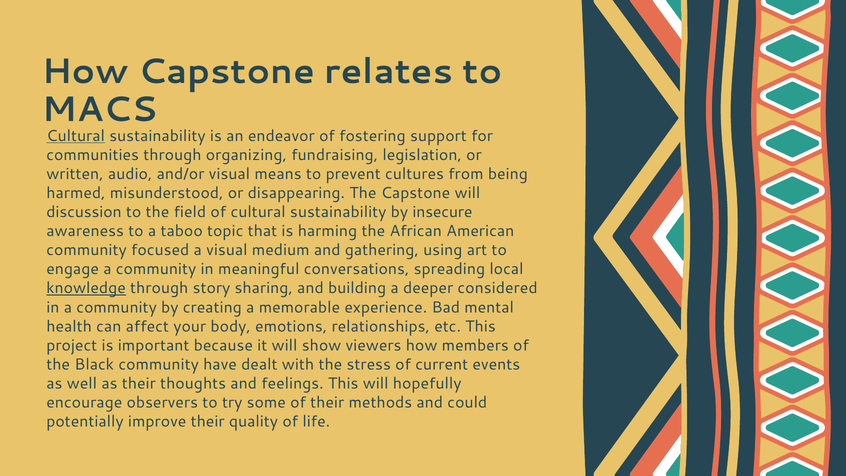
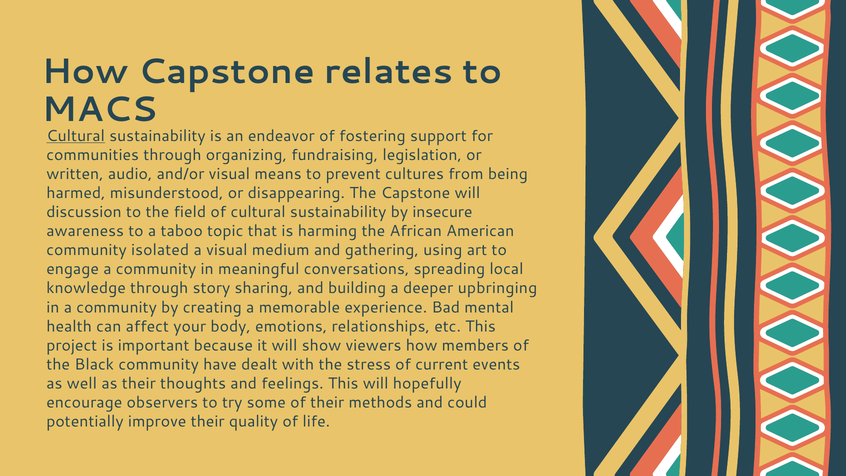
focused: focused -> isolated
knowledge underline: present -> none
considered: considered -> upbringing
